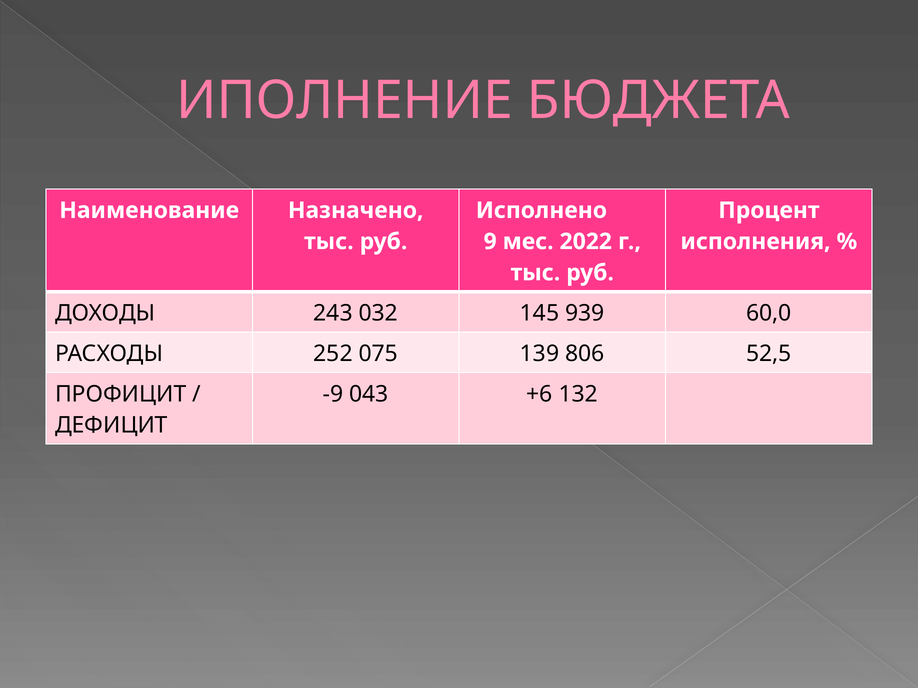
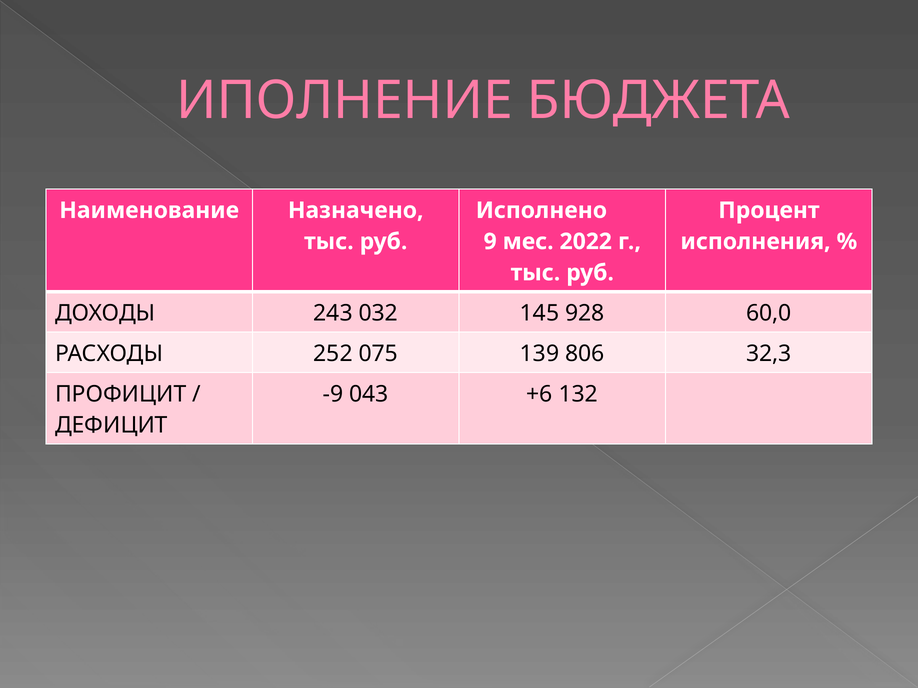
939: 939 -> 928
52,5: 52,5 -> 32,3
